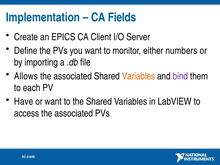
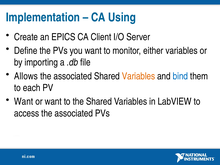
Fields: Fields -> Using
either numbers: numbers -> variables
bind colour: purple -> blue
Have at (24, 102): Have -> Want
